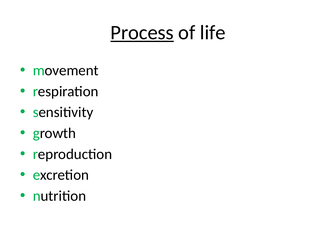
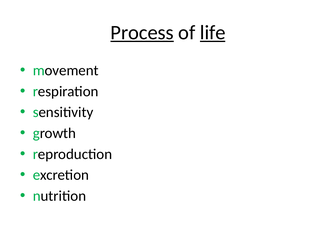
life underline: none -> present
